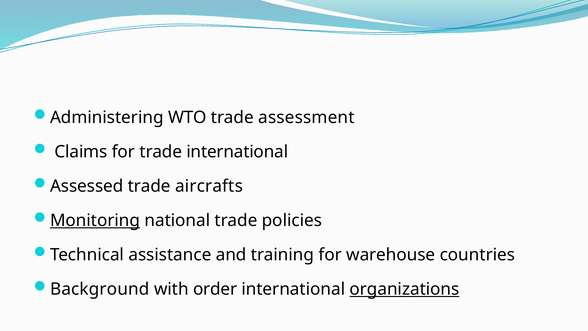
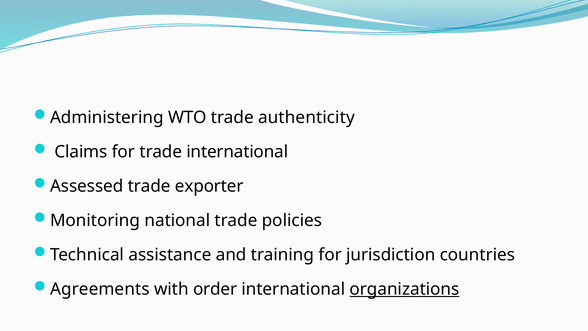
assessment: assessment -> authenticity
aircrafts: aircrafts -> exporter
Monitoring underline: present -> none
warehouse: warehouse -> jurisdiction
Background: Background -> Agreements
